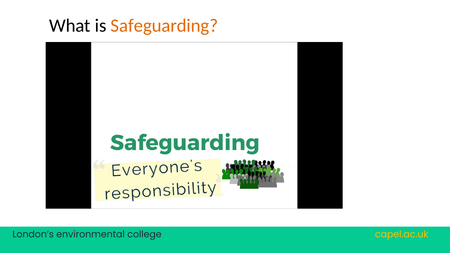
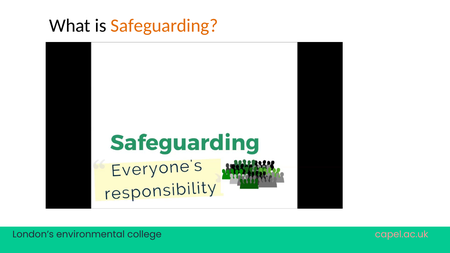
capel.ac.uk colour: yellow -> pink
